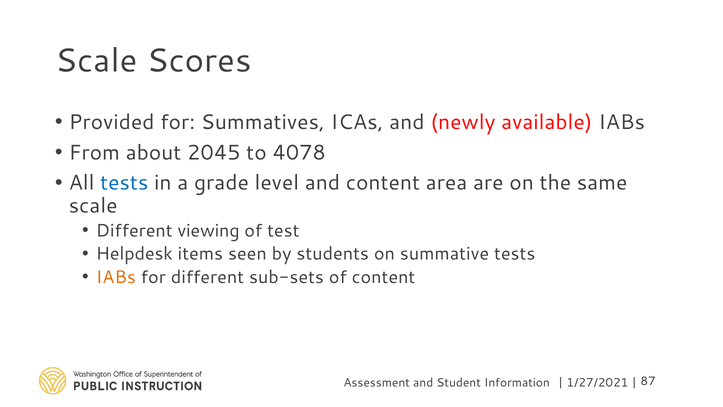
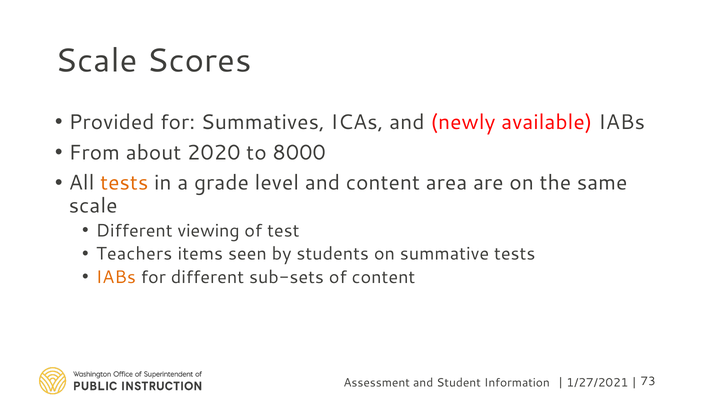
2045: 2045 -> 2020
4078: 4078 -> 8000
tests at (124, 183) colour: blue -> orange
Helpdesk: Helpdesk -> Teachers
87: 87 -> 73
